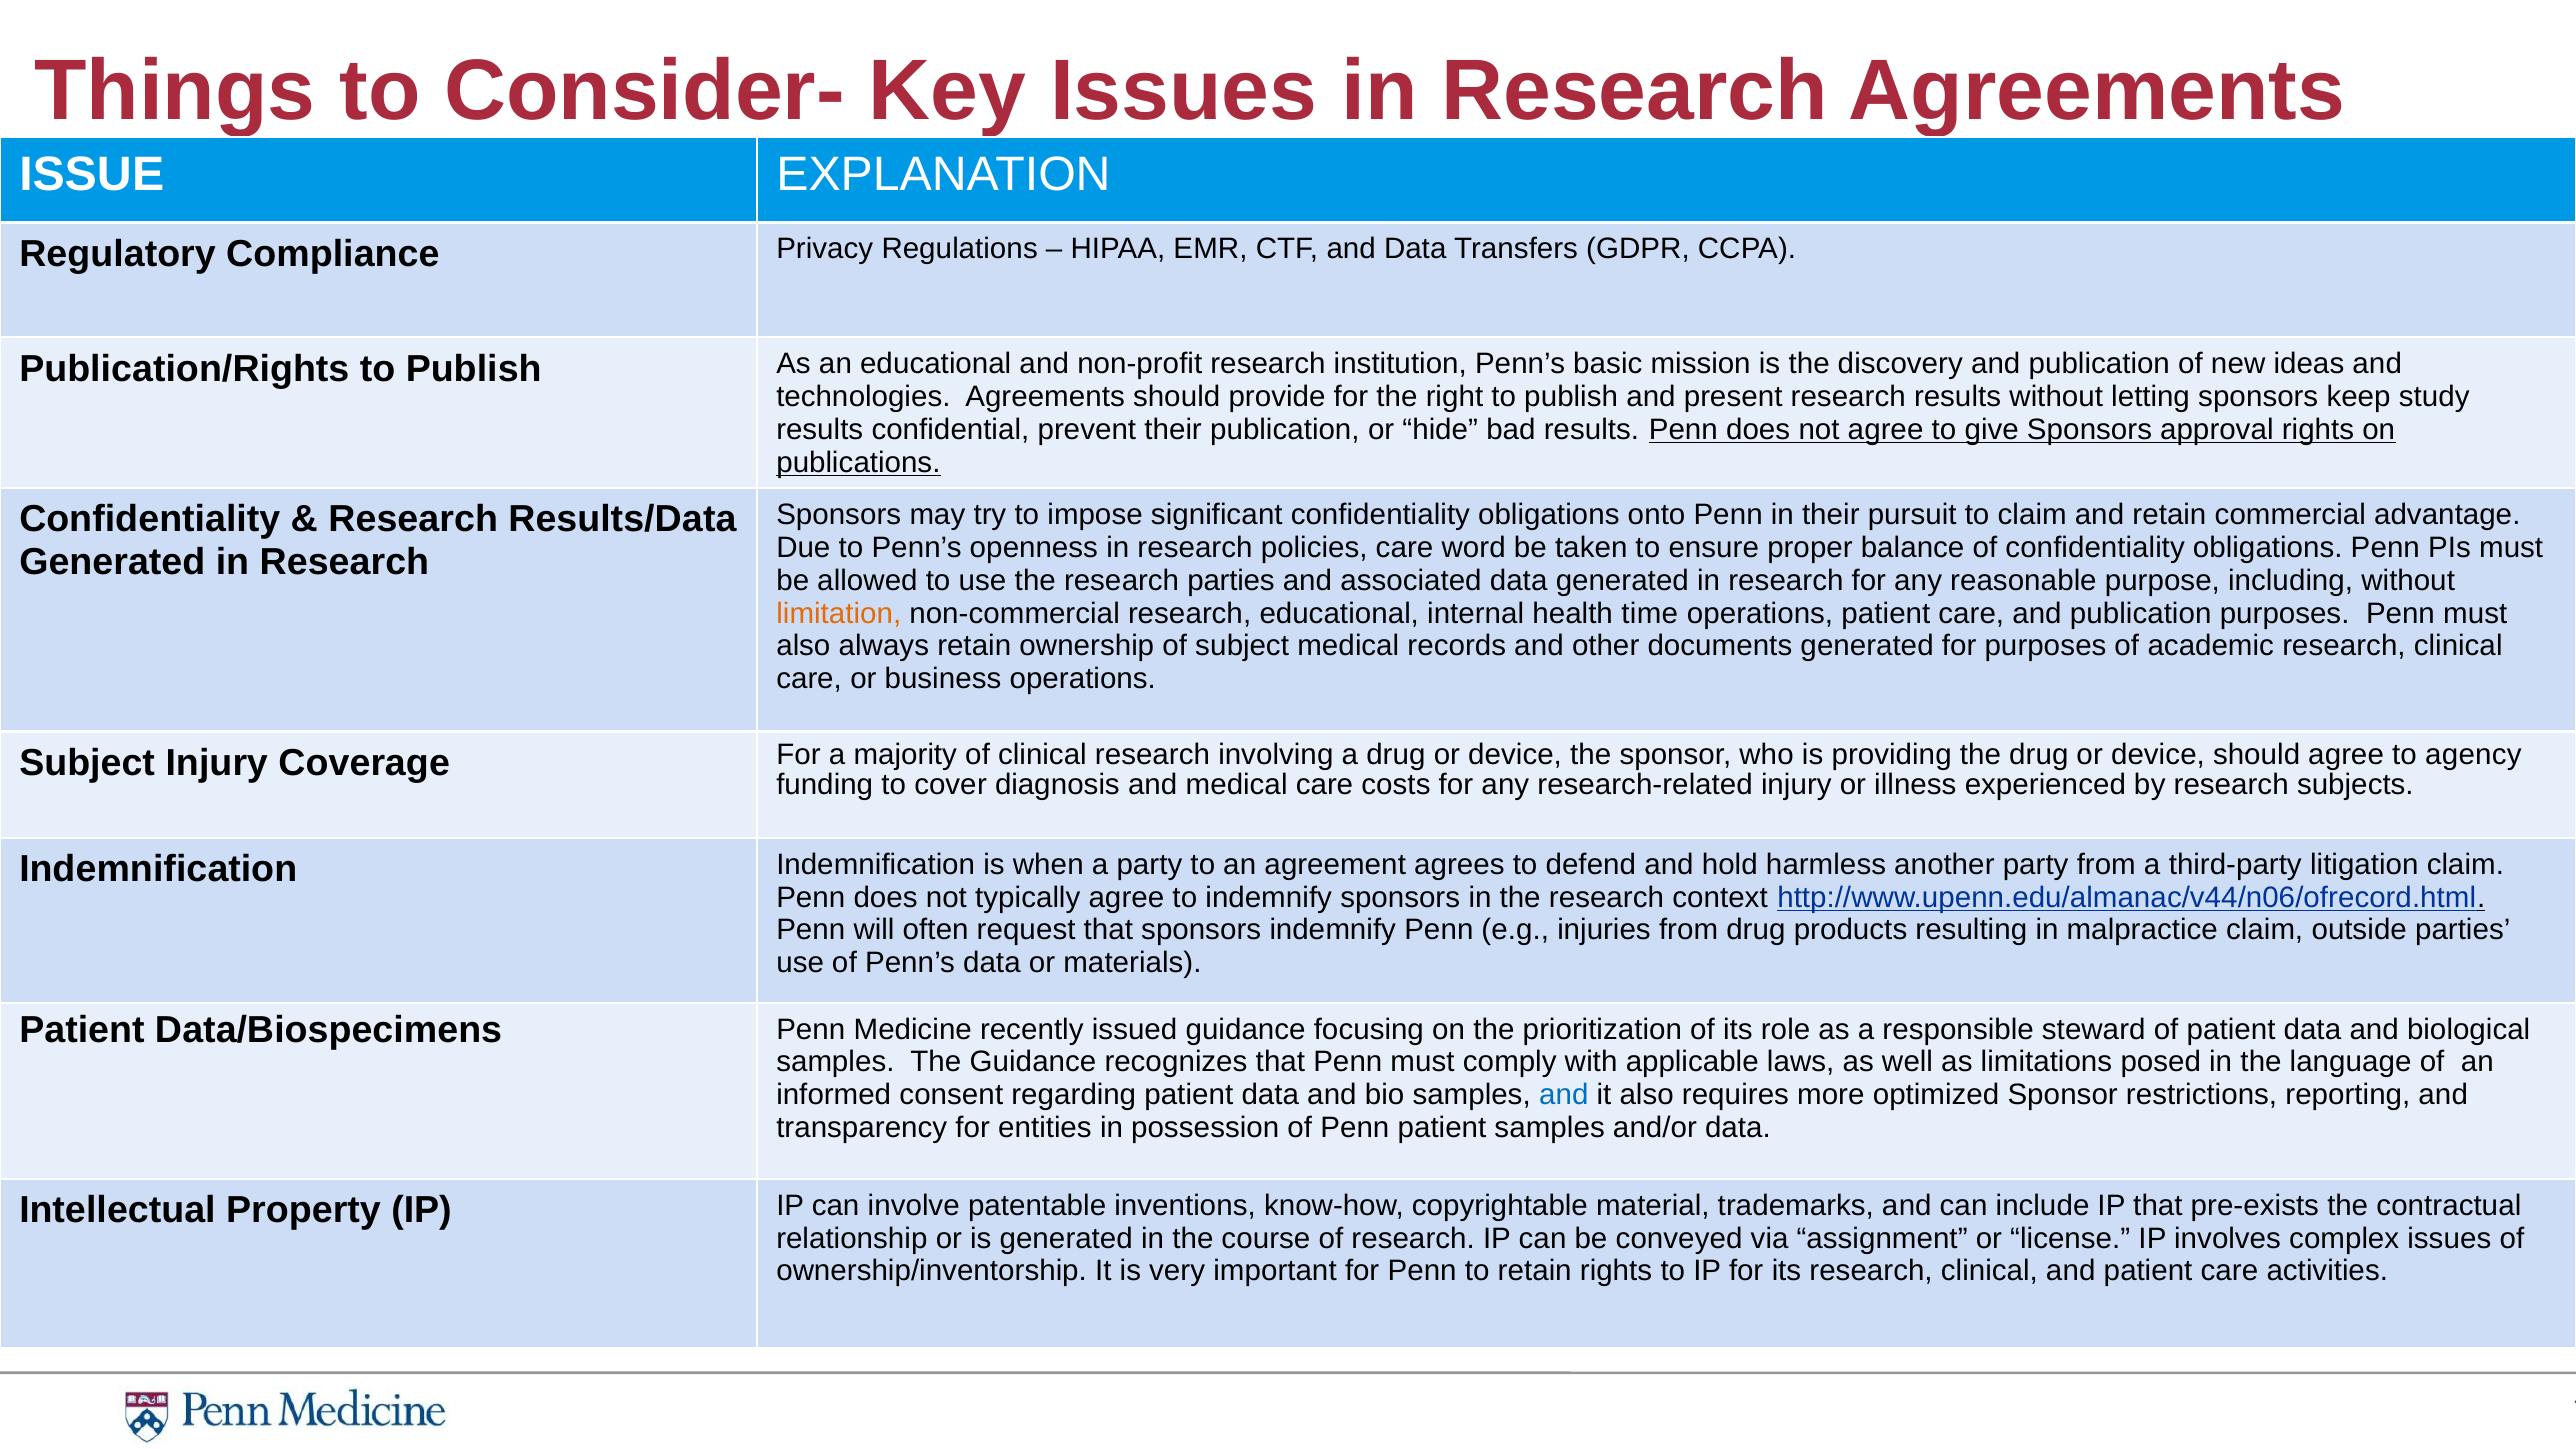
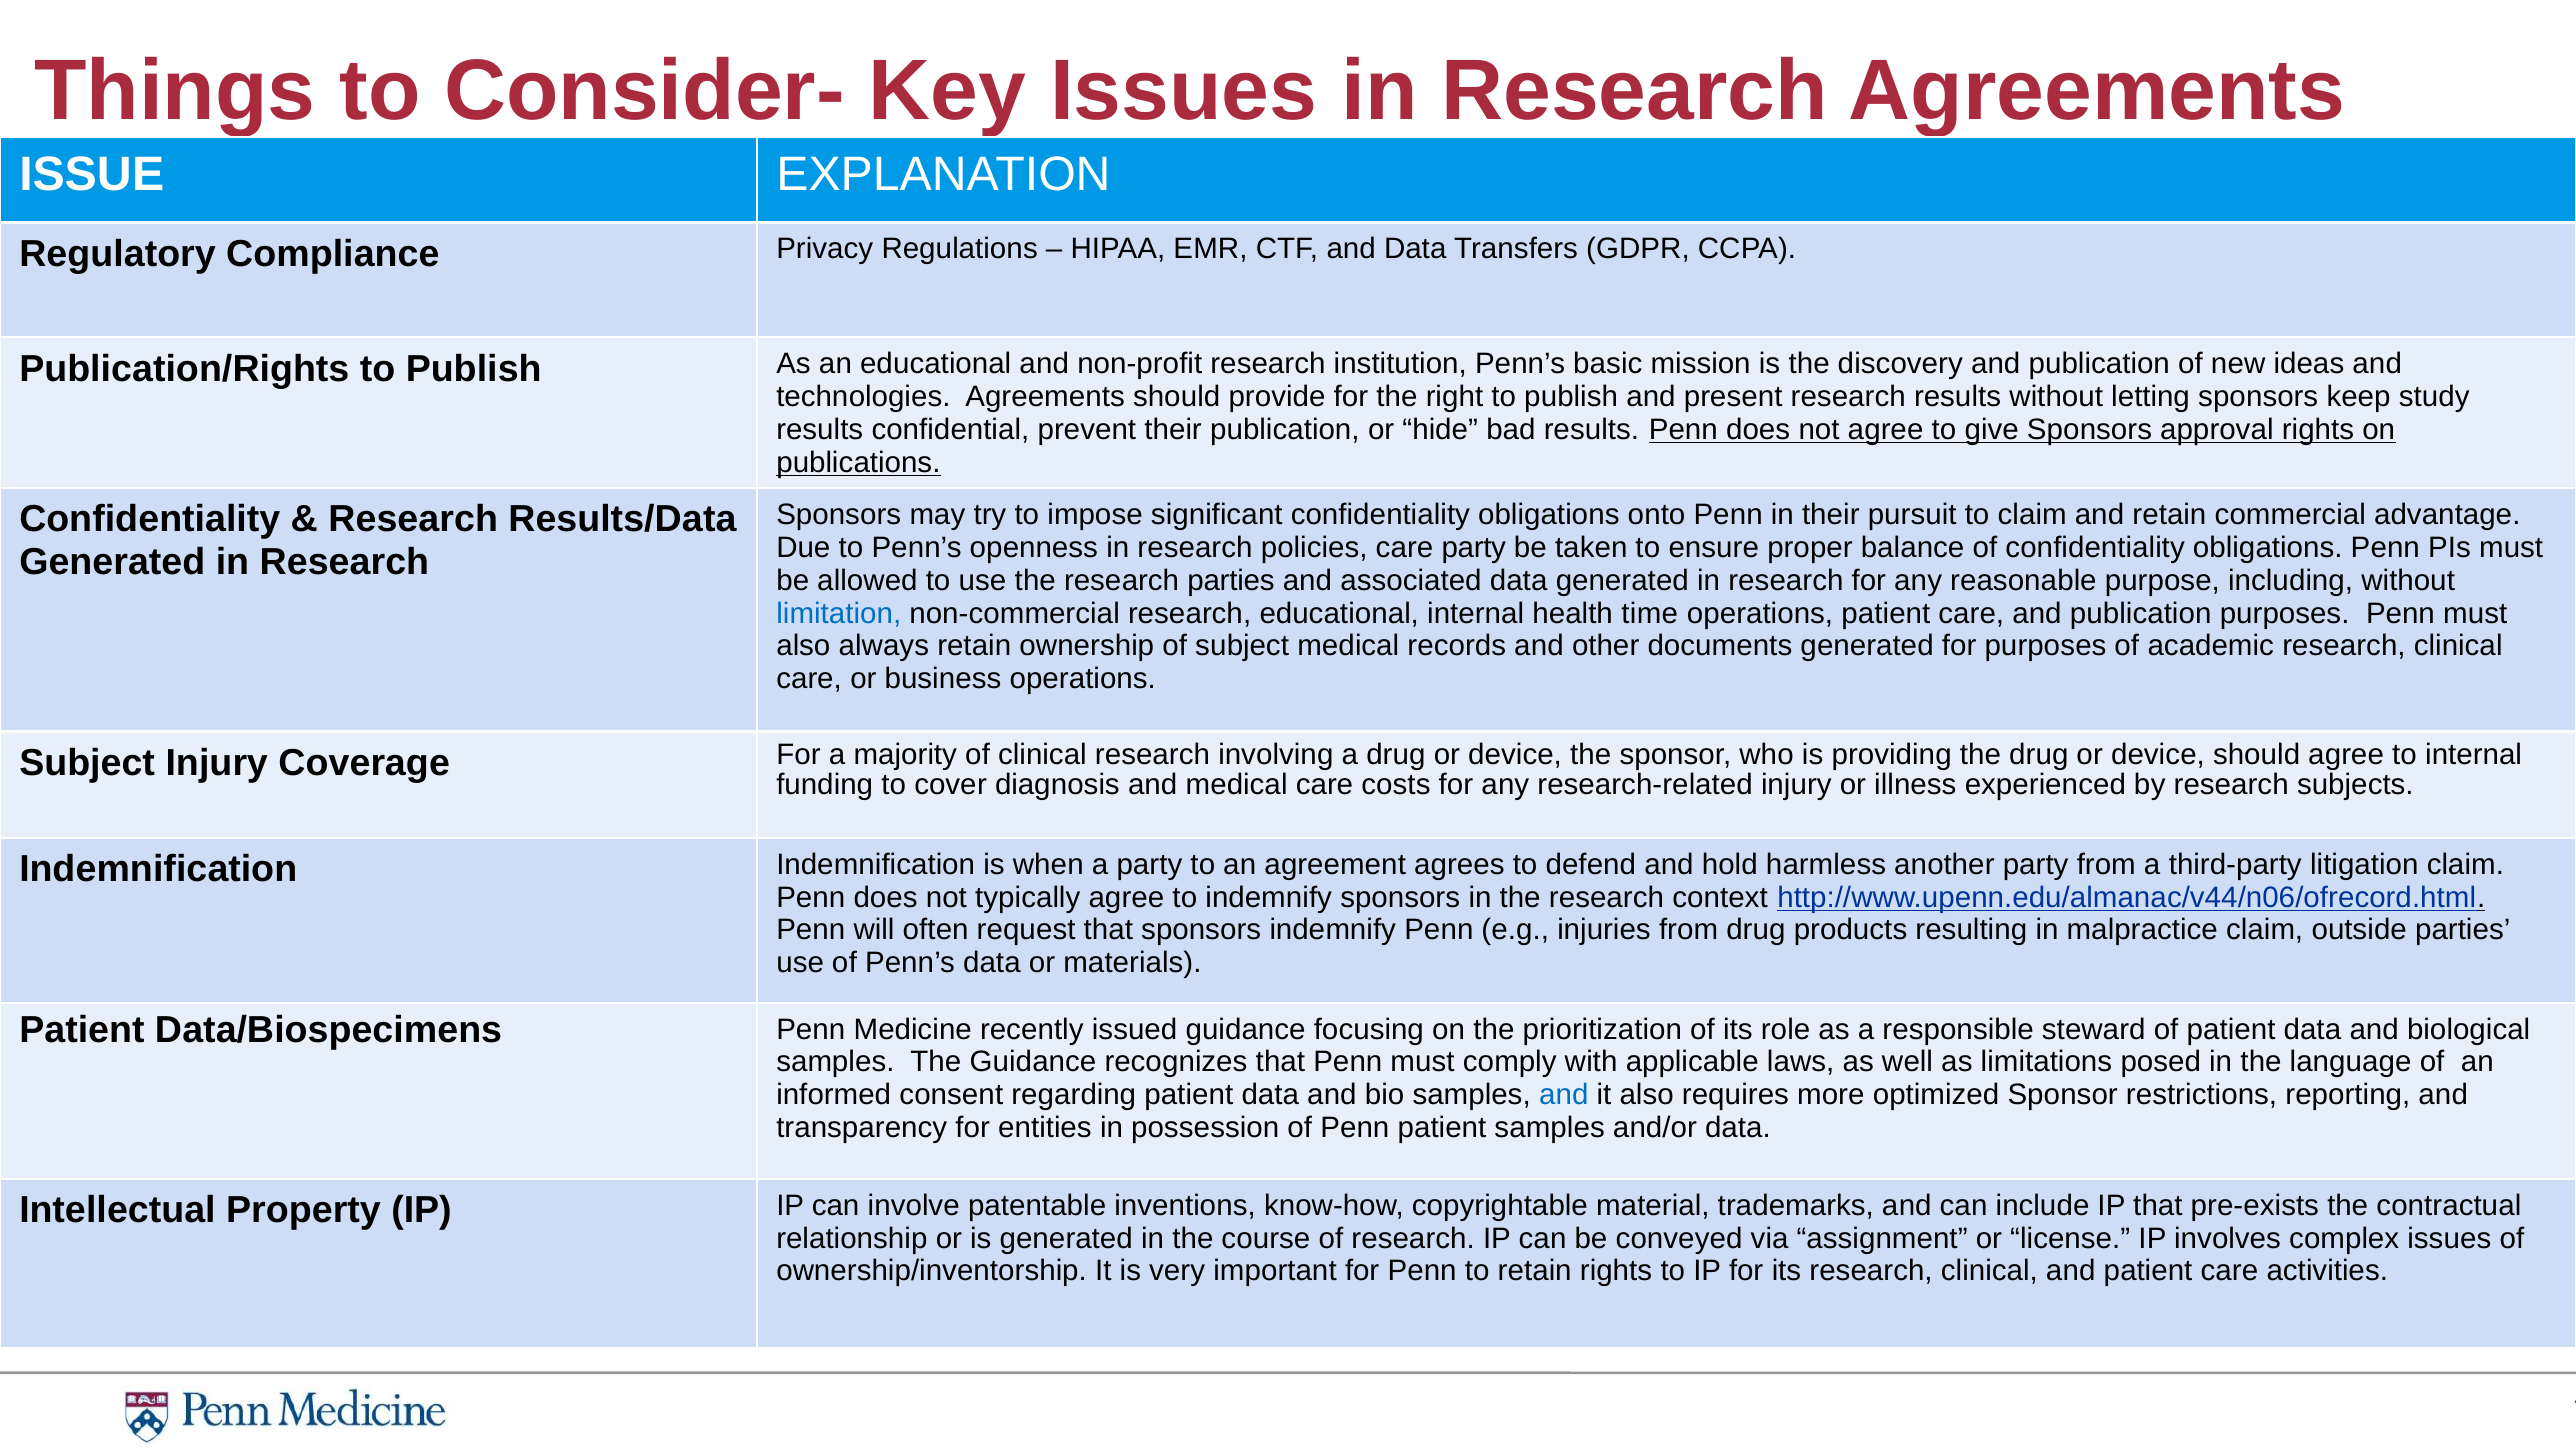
care word: word -> party
limitation colour: orange -> blue
to agency: agency -> internal
